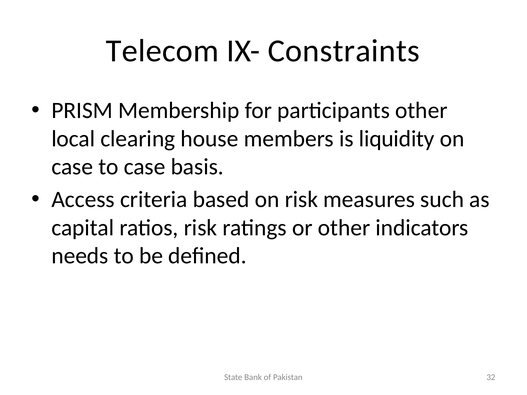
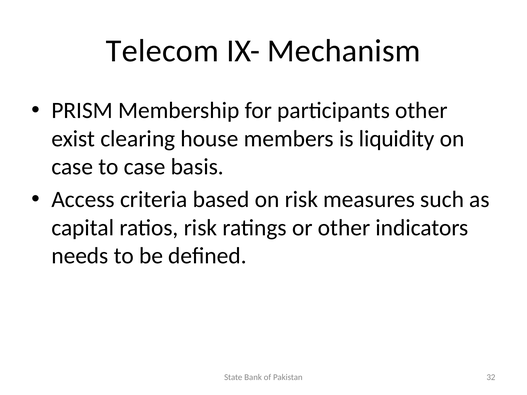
Constraints: Constraints -> Mechanism
local: local -> exist
